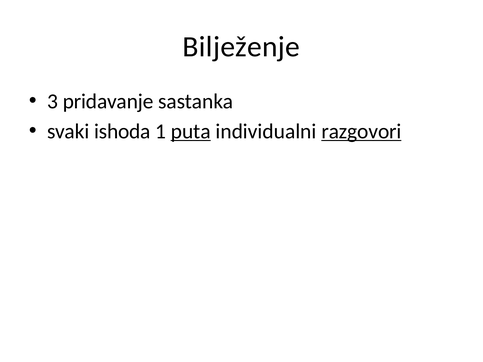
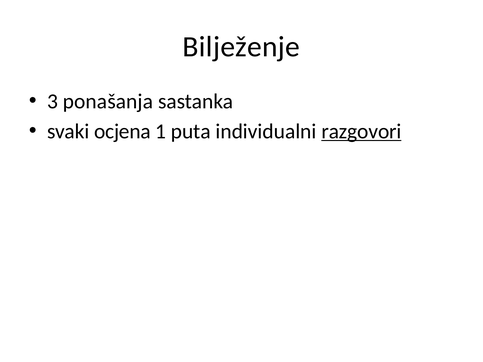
pridavanje: pridavanje -> ponašanja
ishoda: ishoda -> ocjena
puta underline: present -> none
